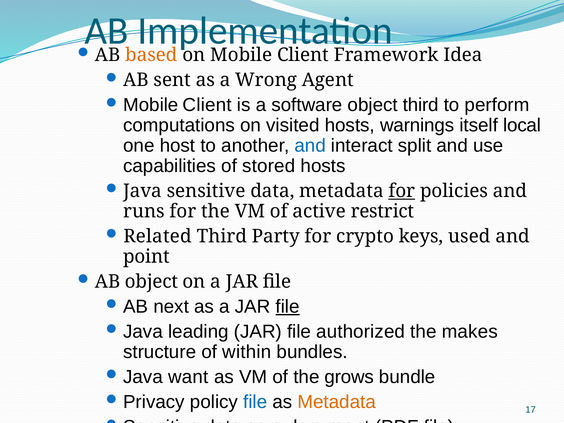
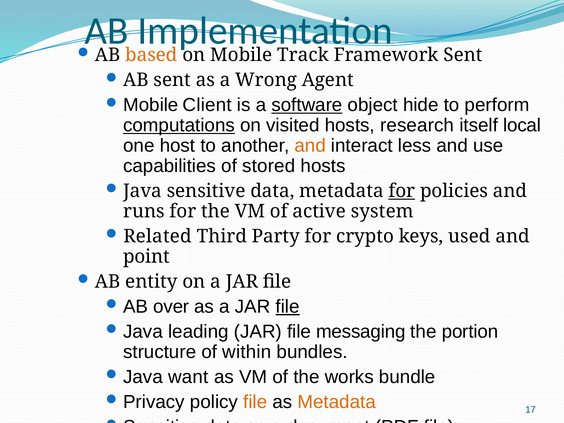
Mobile Client: Client -> Track
Framework Idea: Idea -> Sent
software underline: none -> present
object third: third -> hide
computations underline: none -> present
warnings: warnings -> research
and at (310, 146) colour: blue -> orange
split: split -> less
restrict: restrict -> system
AB object: object -> entity
next: next -> over
authorized: authorized -> messaging
makes: makes -> portion
grows: grows -> works
file at (255, 402) colour: blue -> orange
